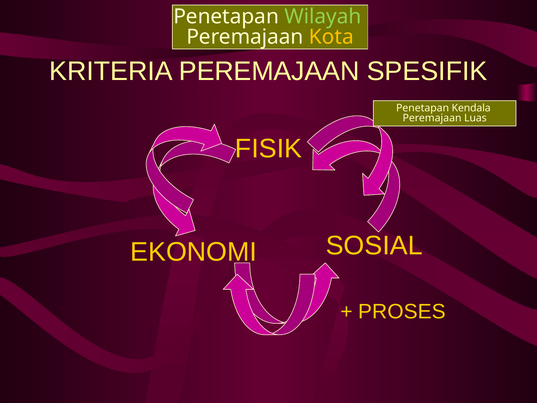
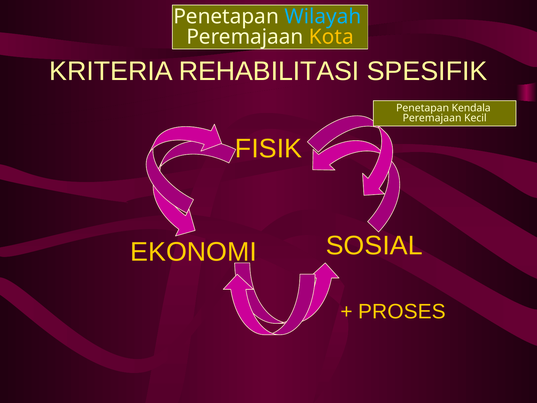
Wilayah colour: light green -> light blue
KRITERIA PEREMAJAAN: PEREMAJAAN -> REHABILITASI
Luas: Luas -> Kecil
